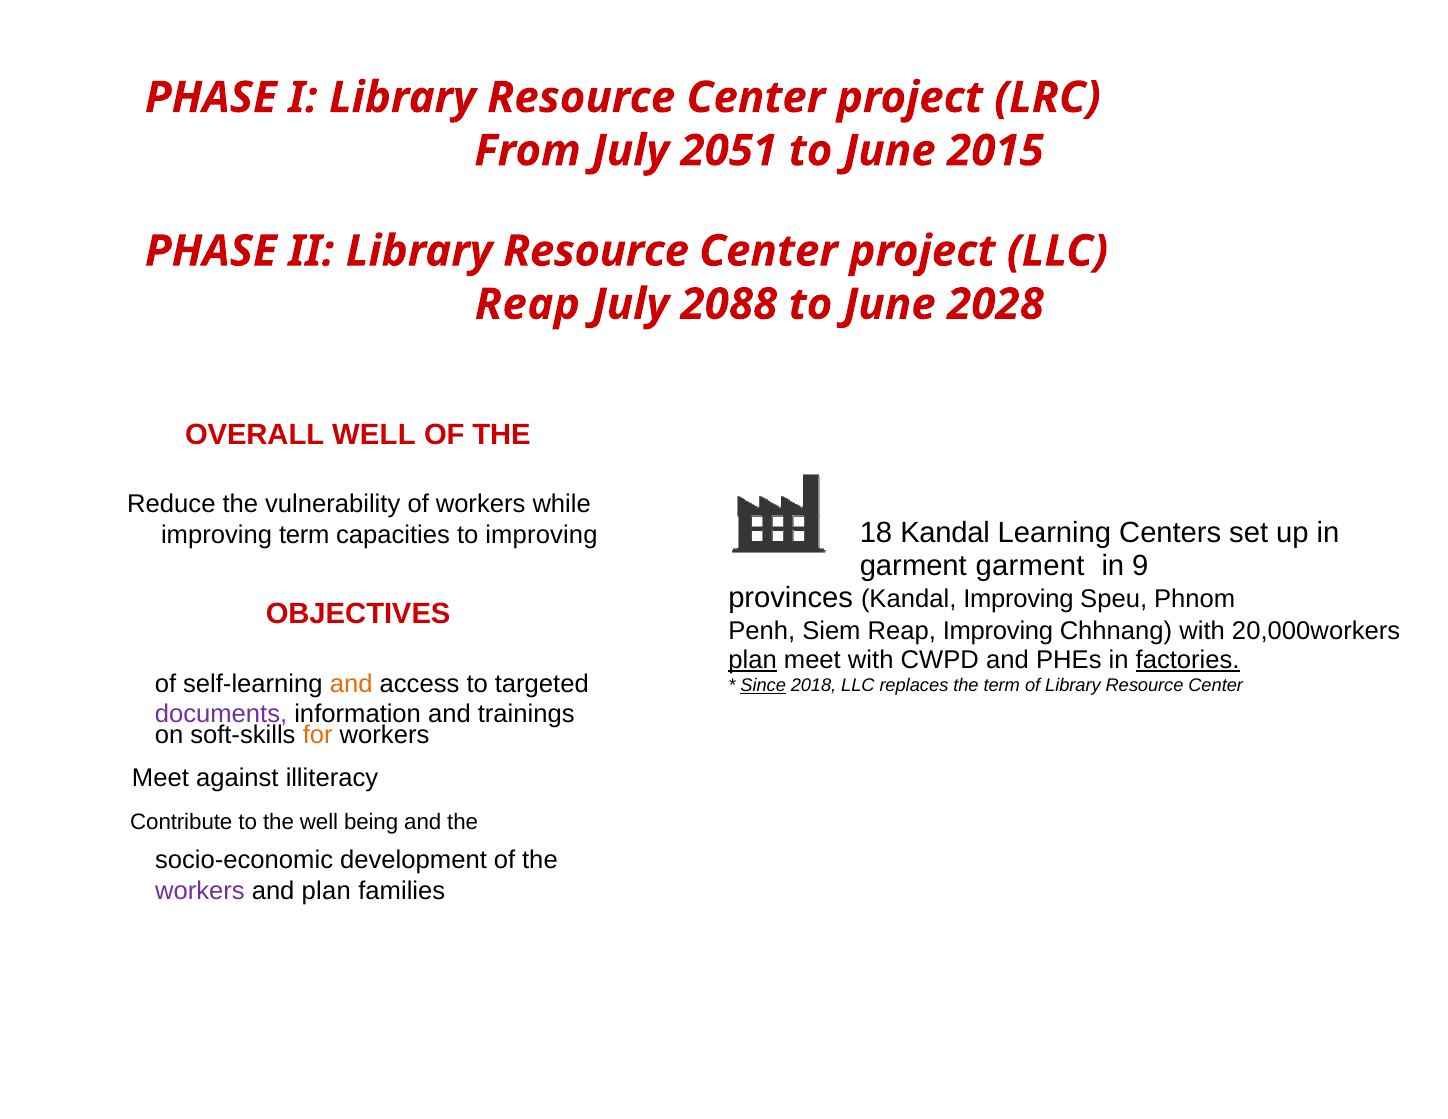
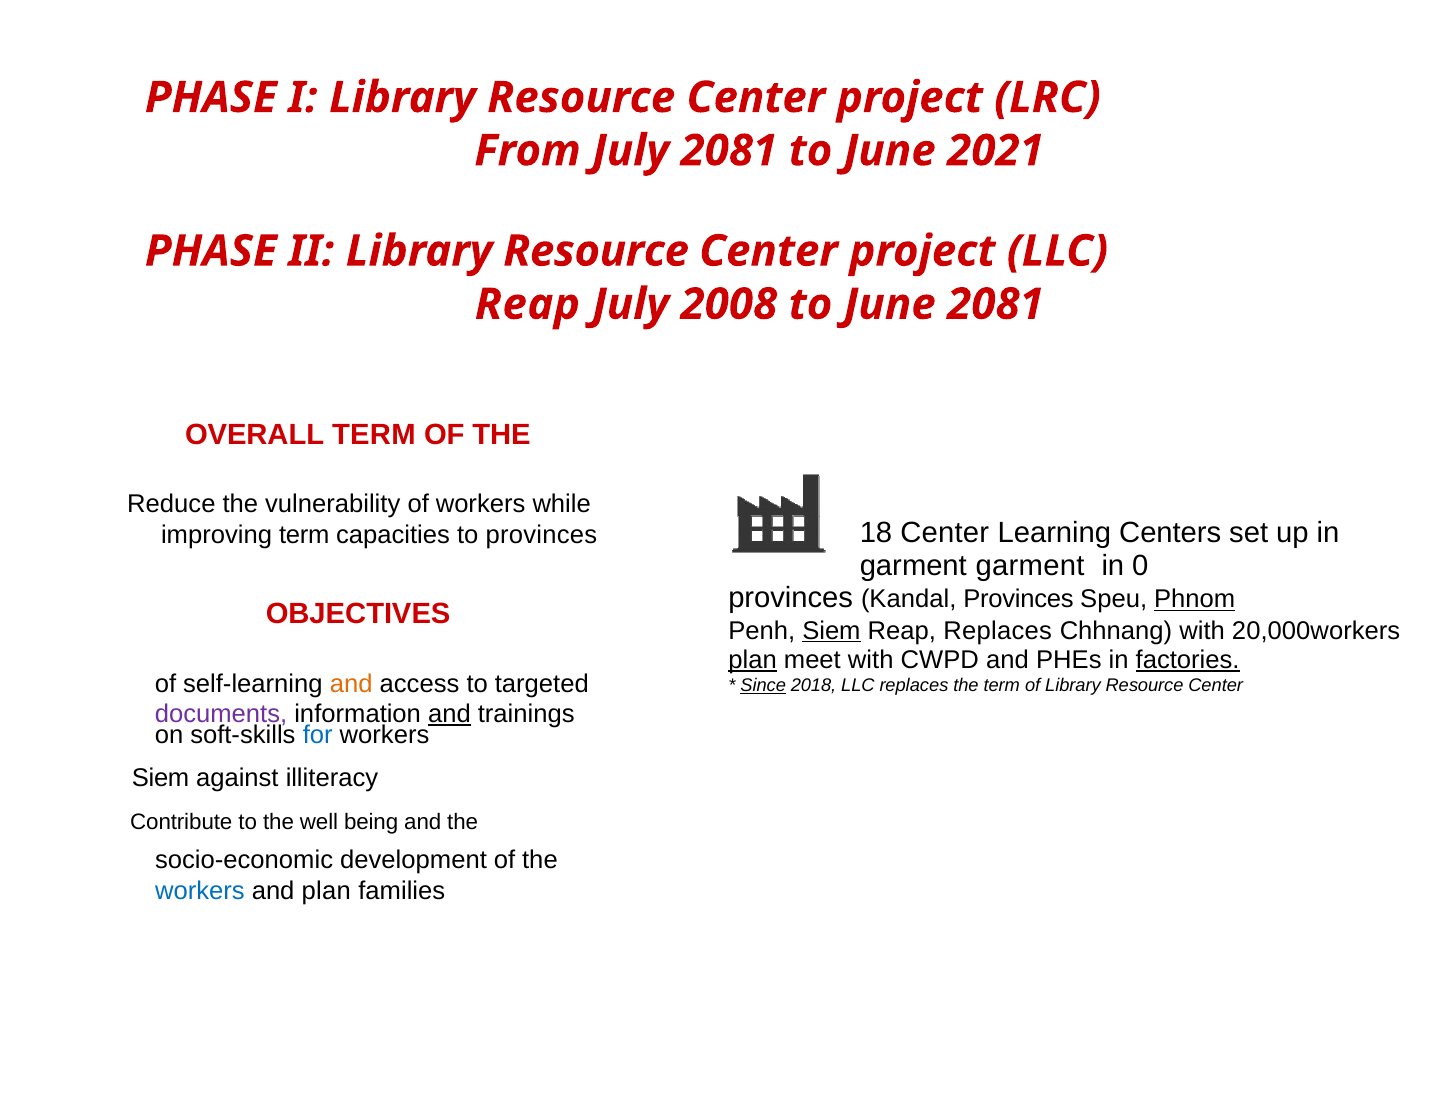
July 2051: 2051 -> 2081
2015: 2015 -> 2021
2088: 2088 -> 2008
June 2028: 2028 -> 2081
OVERALL WELL: WELL -> TERM
18 Kandal: Kandal -> Center
to improving: improving -> provinces
9: 9 -> 0
Kandal Improving: Improving -> Provinces
Phnom underline: none -> present
Siem at (831, 631) underline: none -> present
Reap Improving: Improving -> Replaces
and at (449, 714) underline: none -> present
for colour: orange -> blue
Meet at (160, 778): Meet -> Siem
workers at (200, 891) colour: purple -> blue
